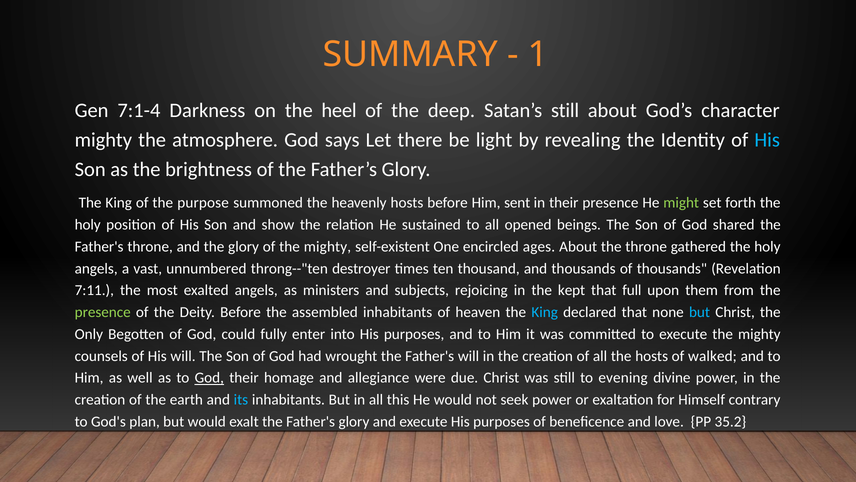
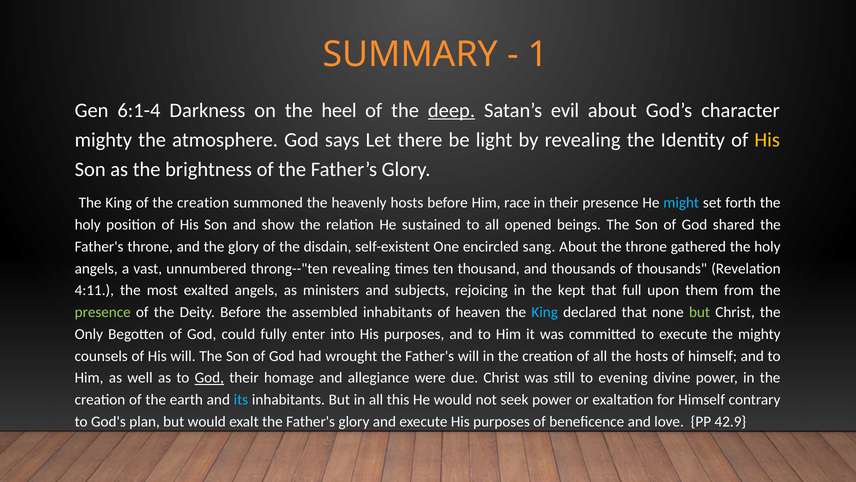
7:1-4: 7:1-4 -> 6:1-4
deep underline: none -> present
Satan’s still: still -> evil
His at (767, 140) colour: light blue -> yellow
of the purpose: purpose -> creation
sent: sent -> race
might colour: light green -> light blue
of the mighty: mighty -> disdain
ages: ages -> sang
throng--"ten destroyer: destroyer -> revealing
7:11: 7:11 -> 4:11
but at (700, 312) colour: light blue -> light green
of walked: walked -> himself
35.2: 35.2 -> 42.9
